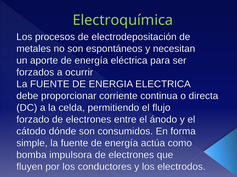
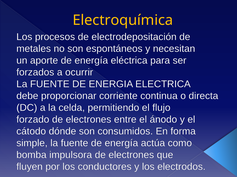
Electroquímica colour: light green -> yellow
